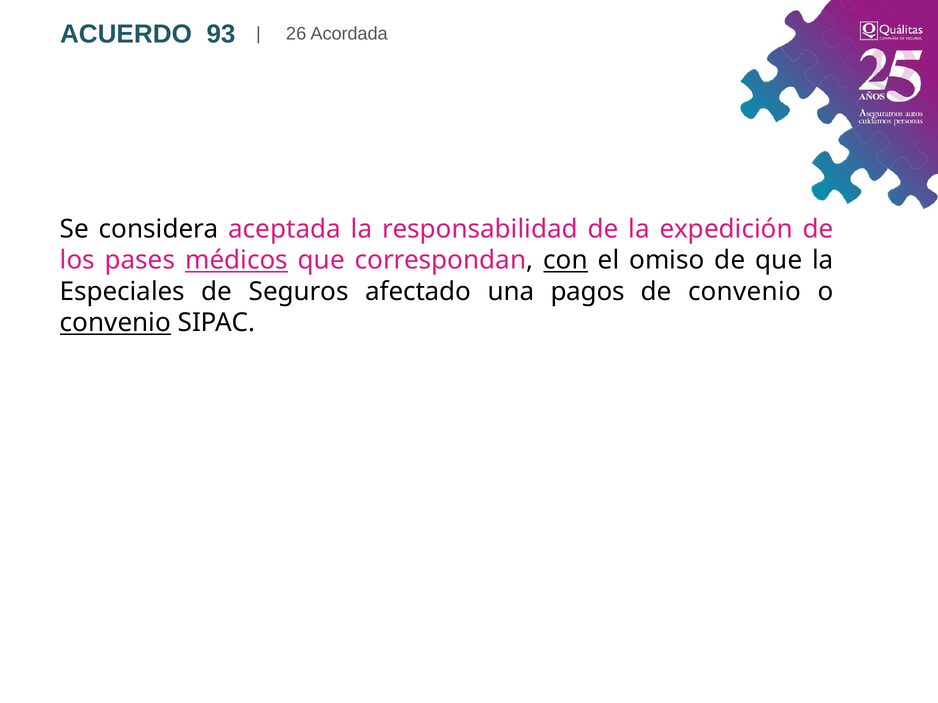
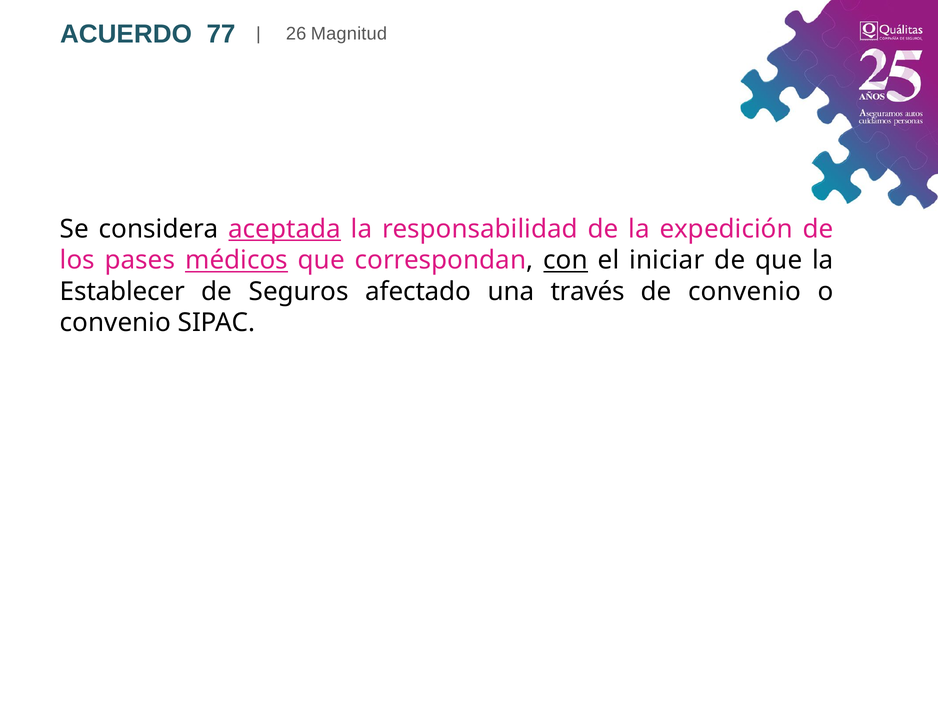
93: 93 -> 77
Acordada: Acordada -> Magnitud
aceptada underline: none -> present
omiso: omiso -> iniciar
Especiales: Especiales -> Establecer
pagos: pagos -> través
convenio at (115, 323) underline: present -> none
